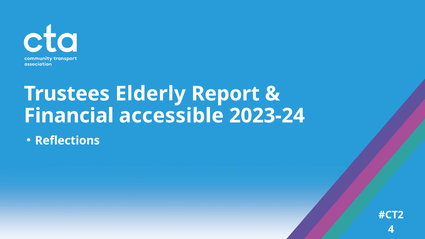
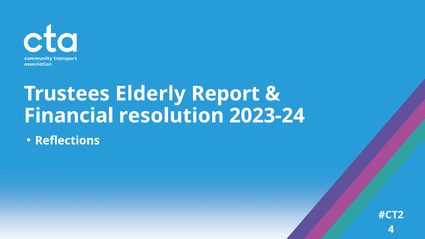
accessible: accessible -> resolution
